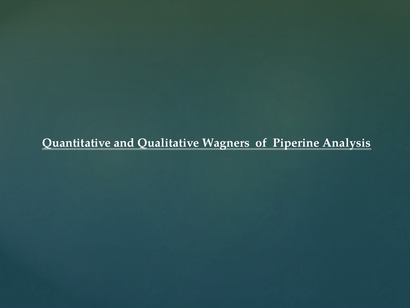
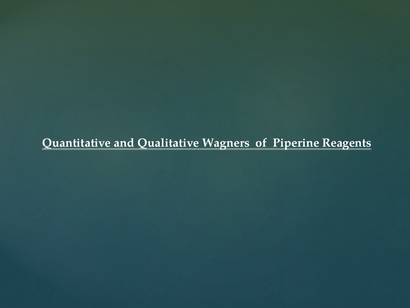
Analysis: Analysis -> Reagents
